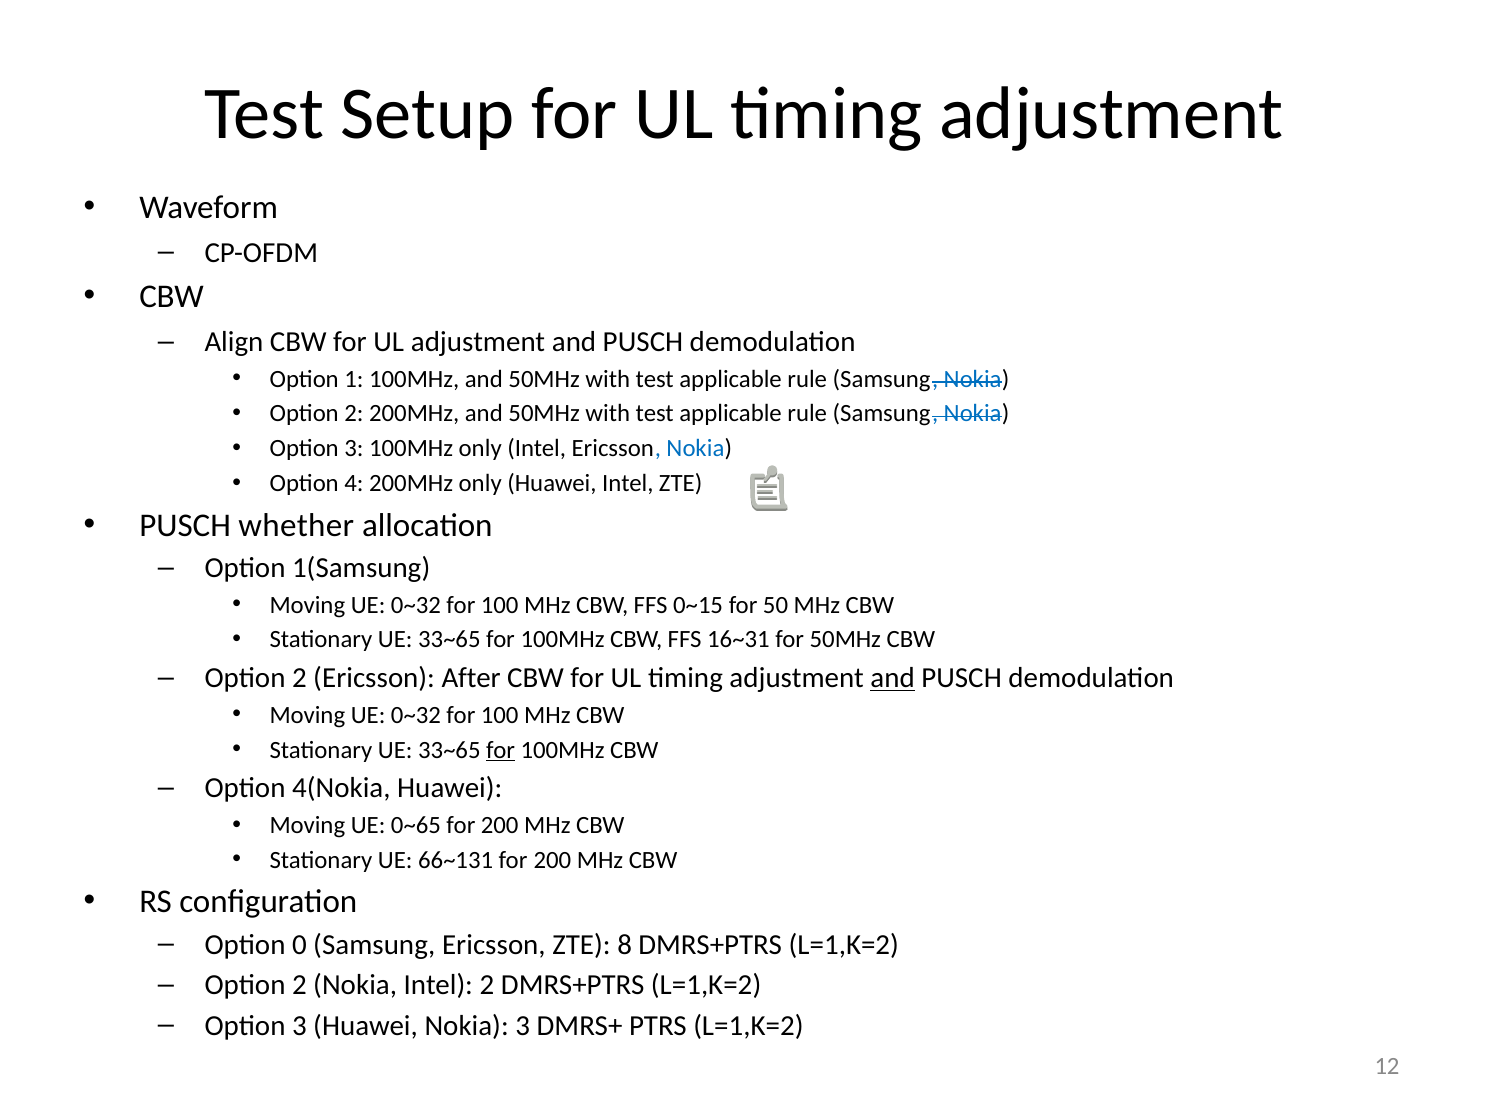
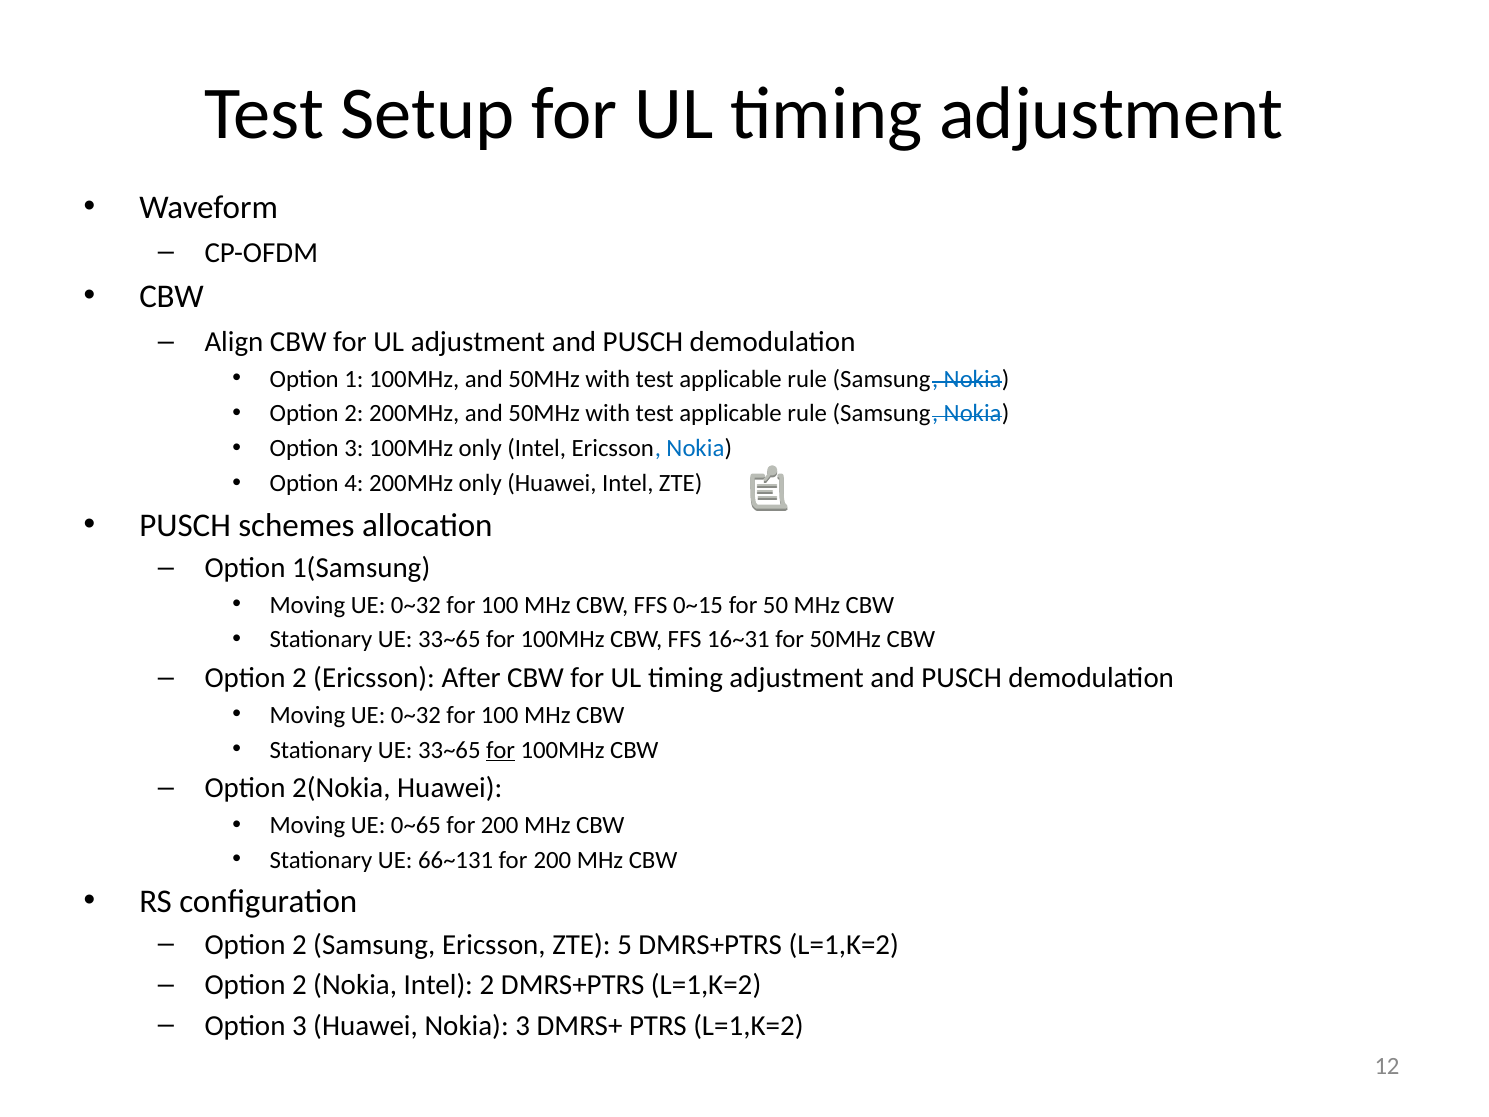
whether: whether -> schemes
and at (893, 678) underline: present -> none
4(Nokia: 4(Nokia -> 2(Nokia
0 at (299, 944): 0 -> 2
8: 8 -> 5
